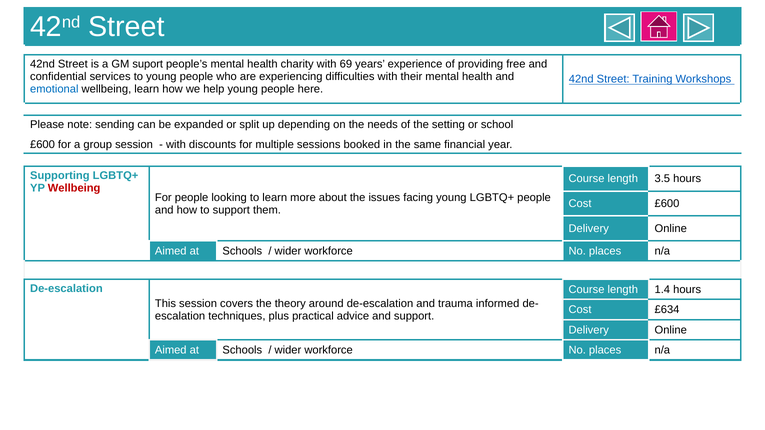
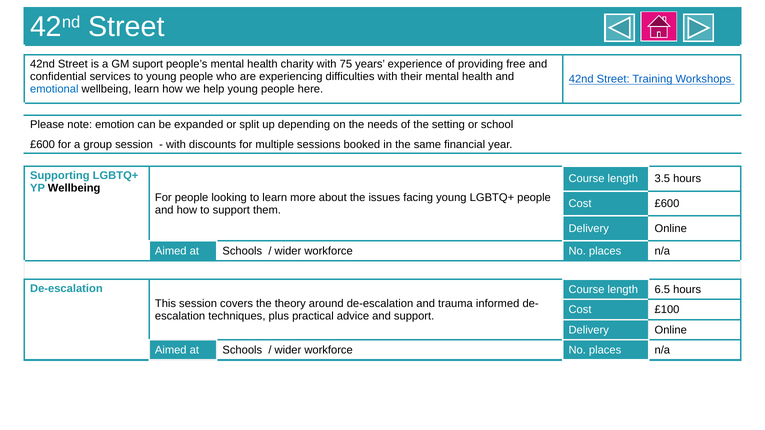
69: 69 -> 75
sending: sending -> emotion
Wellbeing at (74, 188) colour: red -> black
1.4: 1.4 -> 6.5
£634: £634 -> £100
